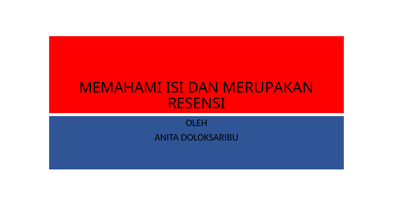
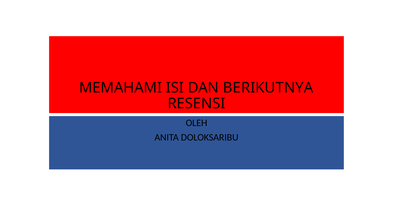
MERUPAKAN: MERUPAKAN -> BERIKUTNYA
